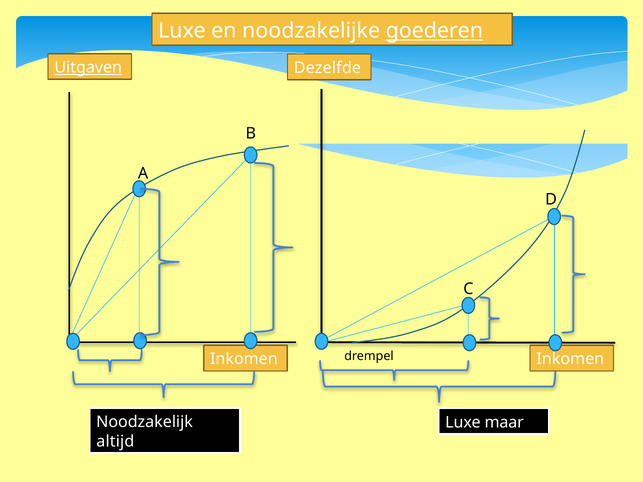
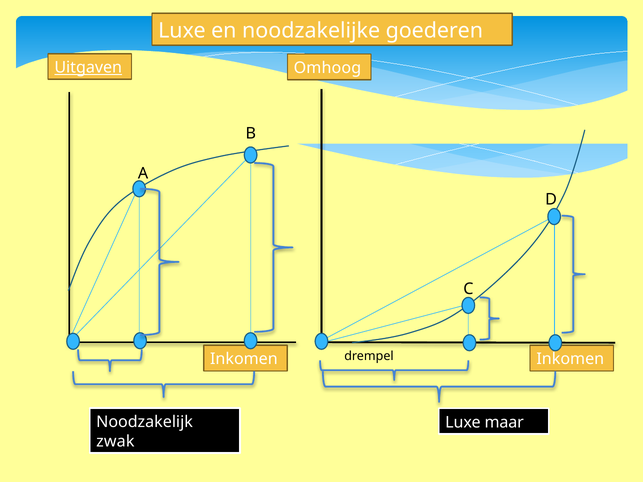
goederen underline: present -> none
Dezelfde: Dezelfde -> Omhoog
altijd: altijd -> zwak
